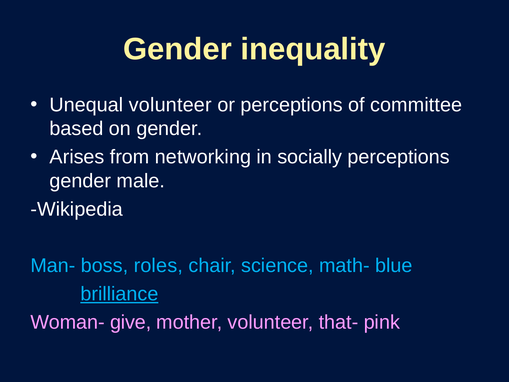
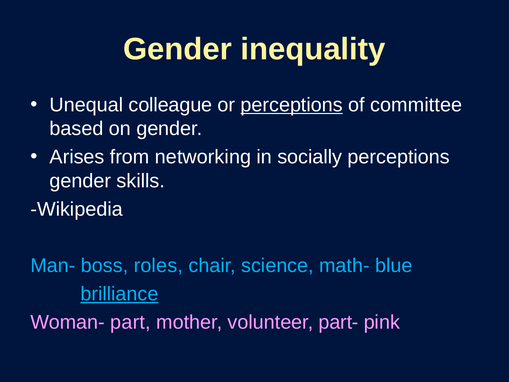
Unequal volunteer: volunteer -> colleague
perceptions at (292, 105) underline: none -> present
male: male -> skills
give: give -> part
that-: that- -> part-
